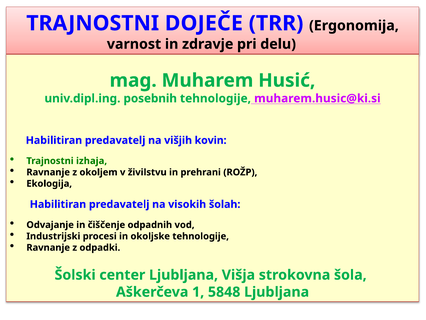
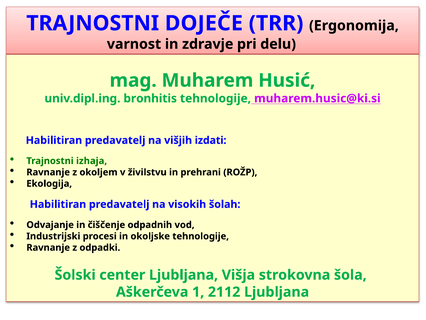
posebnih: posebnih -> bronhitis
kovin: kovin -> izdati
5848: 5848 -> 2112
